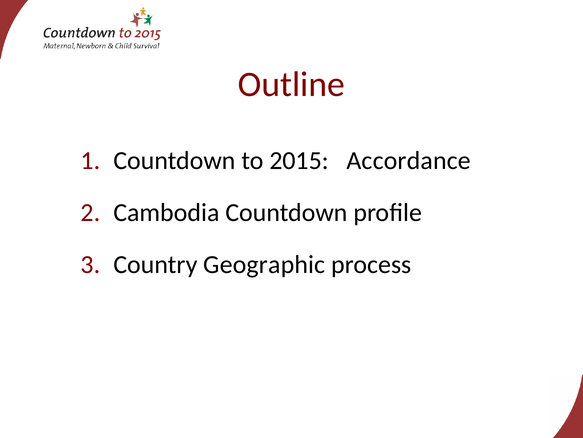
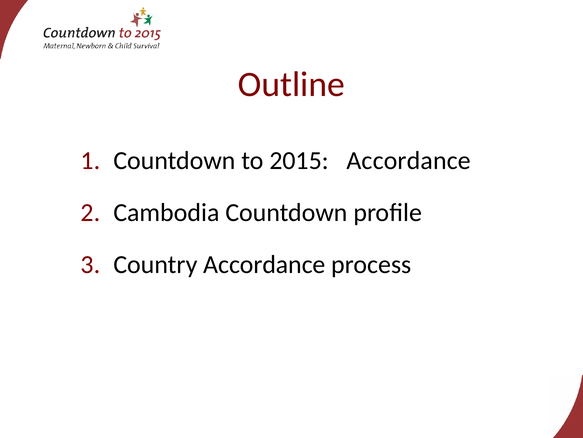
Country Geographic: Geographic -> Accordance
